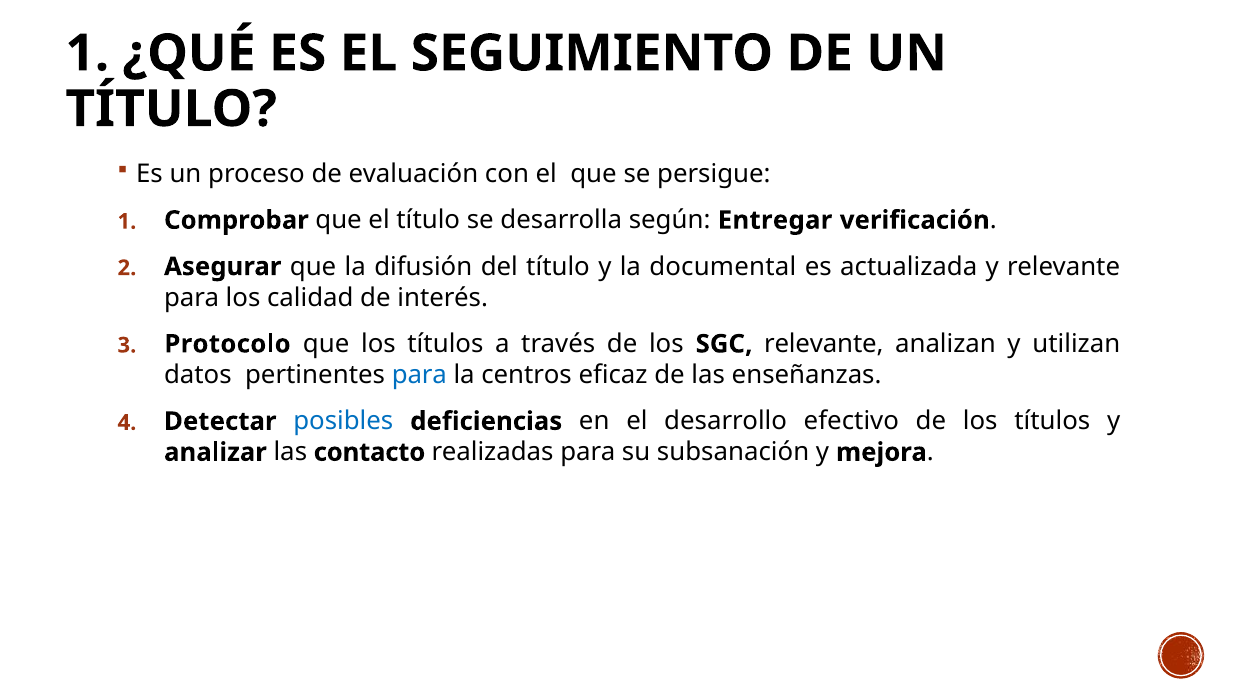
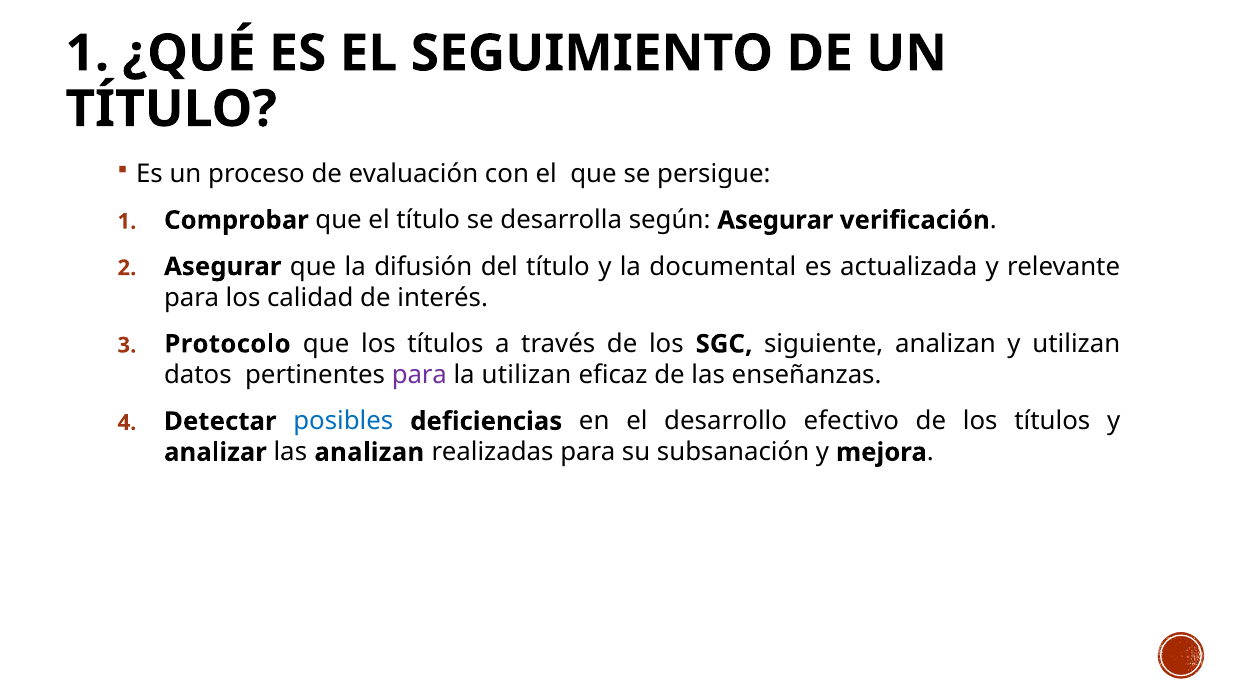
según Entregar: Entregar -> Asegurar
SGC relevante: relevante -> siguiente
para at (419, 375) colour: blue -> purple
la centros: centros -> utilizan
las contacto: contacto -> analizan
